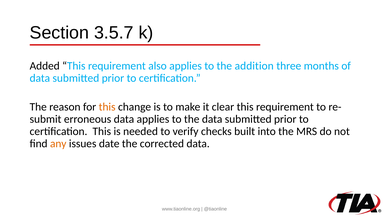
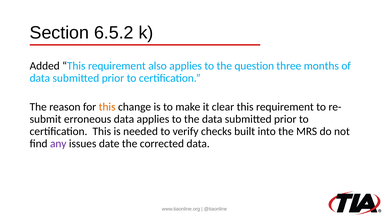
3.5.7: 3.5.7 -> 6.5.2
addition: addition -> question
any colour: orange -> purple
